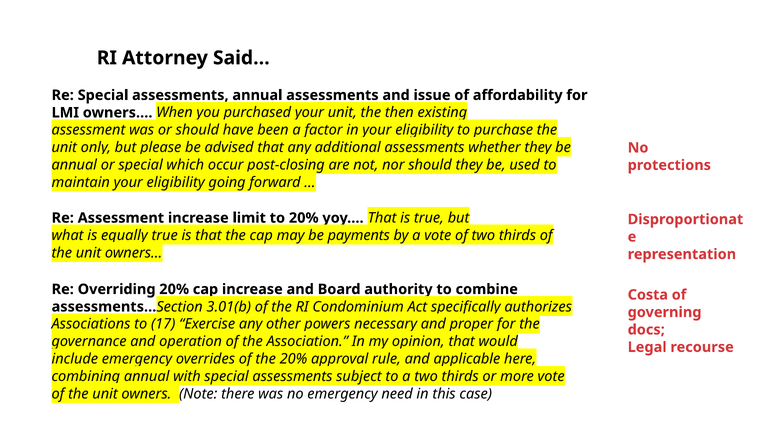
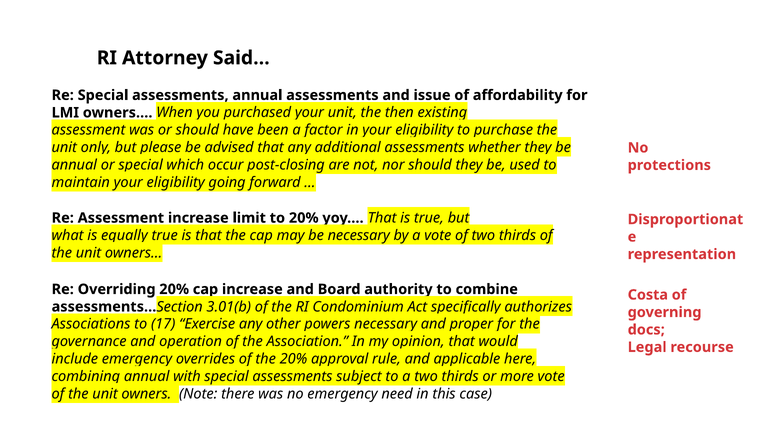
be payments: payments -> necessary
